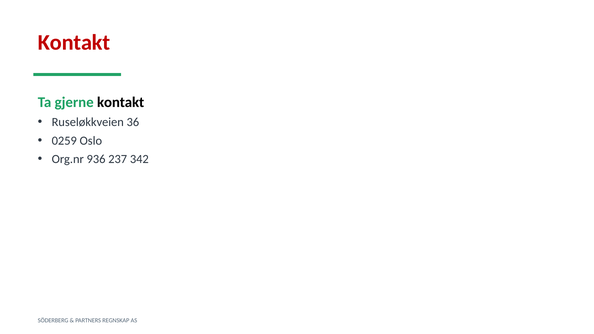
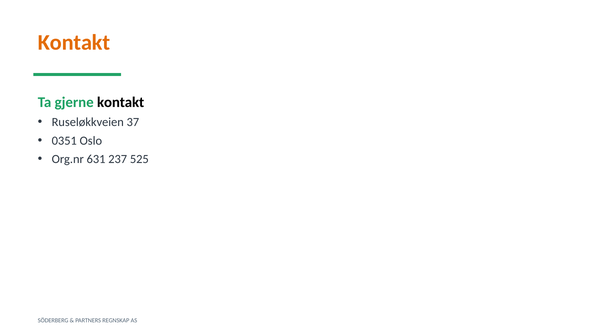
Kontakt at (74, 42) colour: red -> orange
36: 36 -> 37
0259: 0259 -> 0351
936: 936 -> 631
342: 342 -> 525
